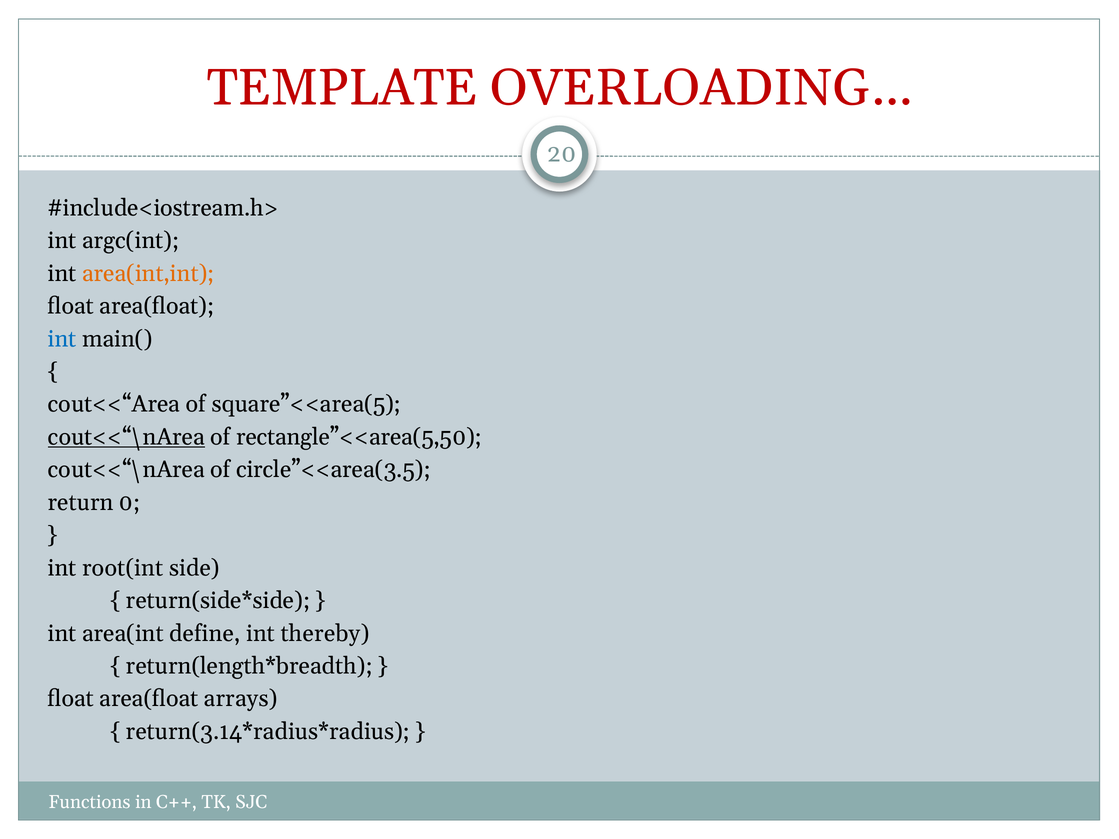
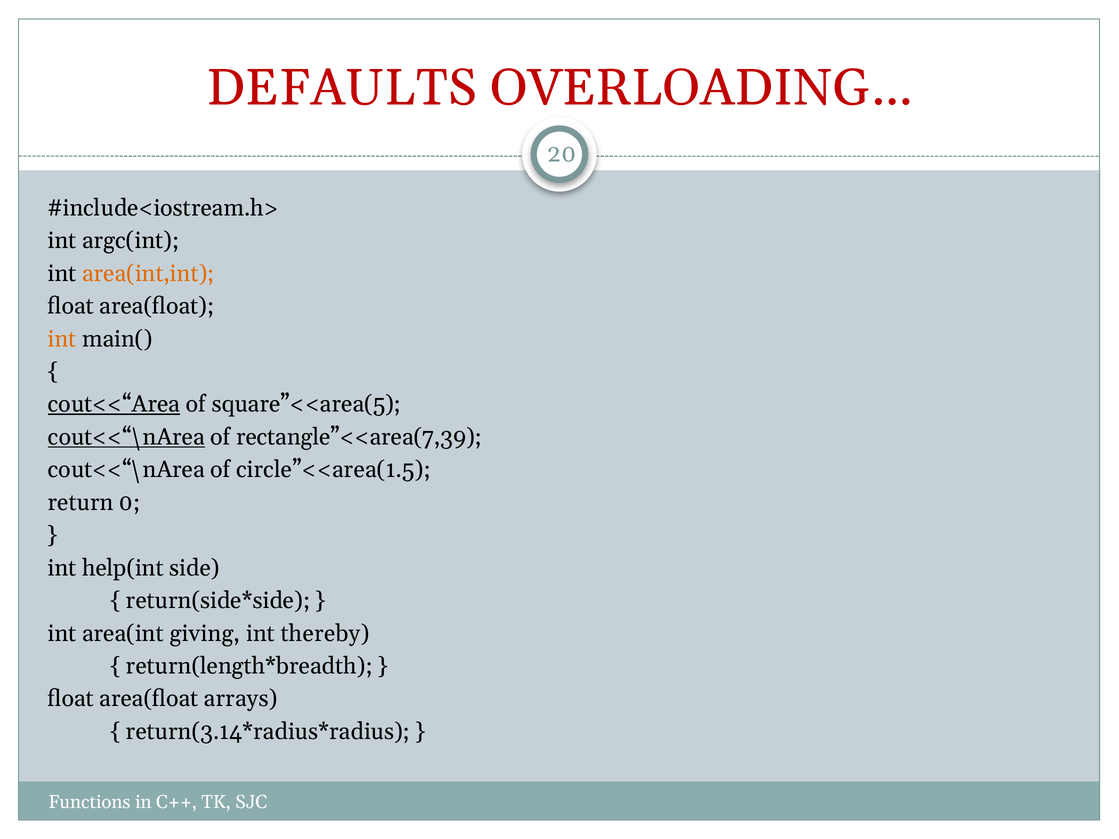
TEMPLATE: TEMPLATE -> DEFAULTS
int at (62, 339) colour: blue -> orange
cout<<“Area underline: none -> present
rectangle”<<area(5,50: rectangle”<<area(5,50 -> rectangle”<<area(7,39
circle”<<area(3.5: circle”<<area(3.5 -> circle”<<area(1.5
root(int: root(int -> help(int
define: define -> giving
